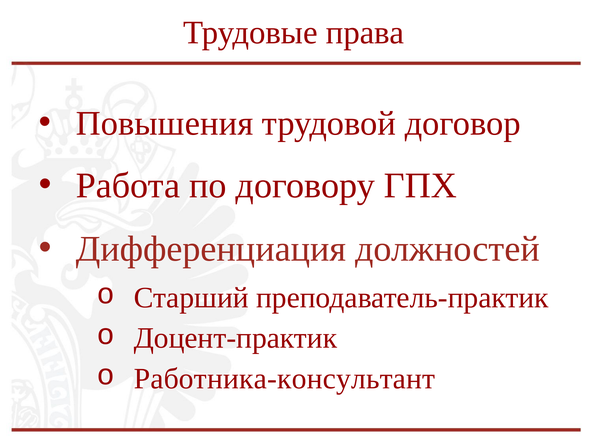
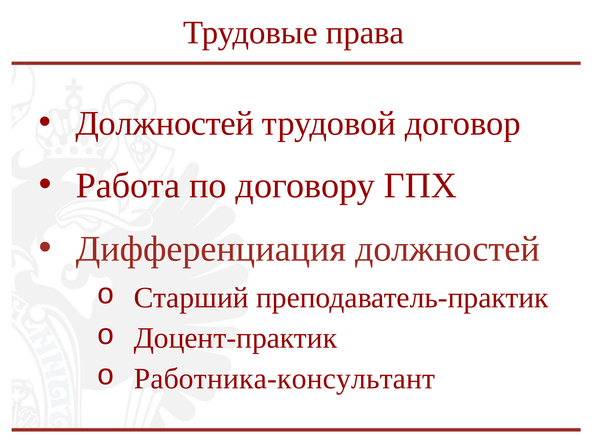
Повышения at (164, 123): Повышения -> Должностей
